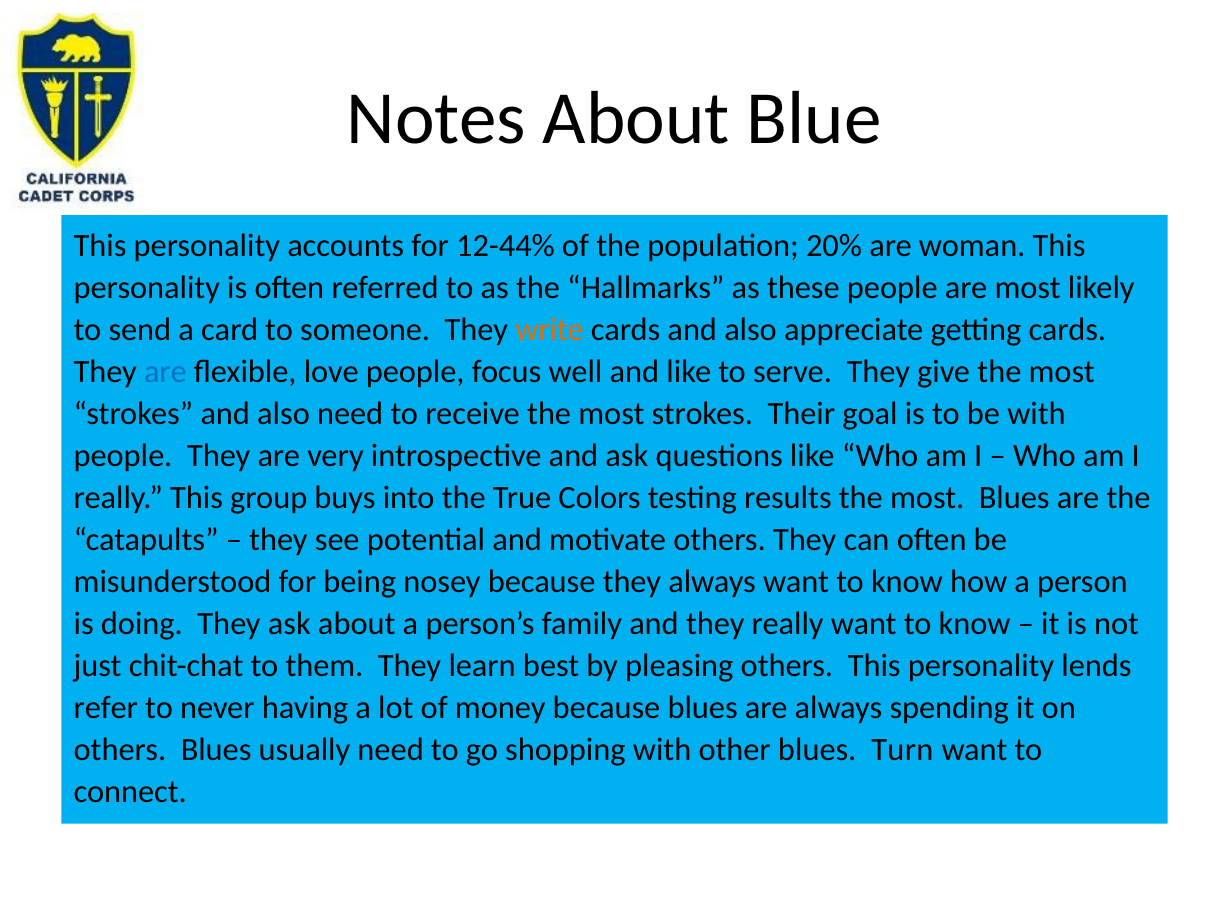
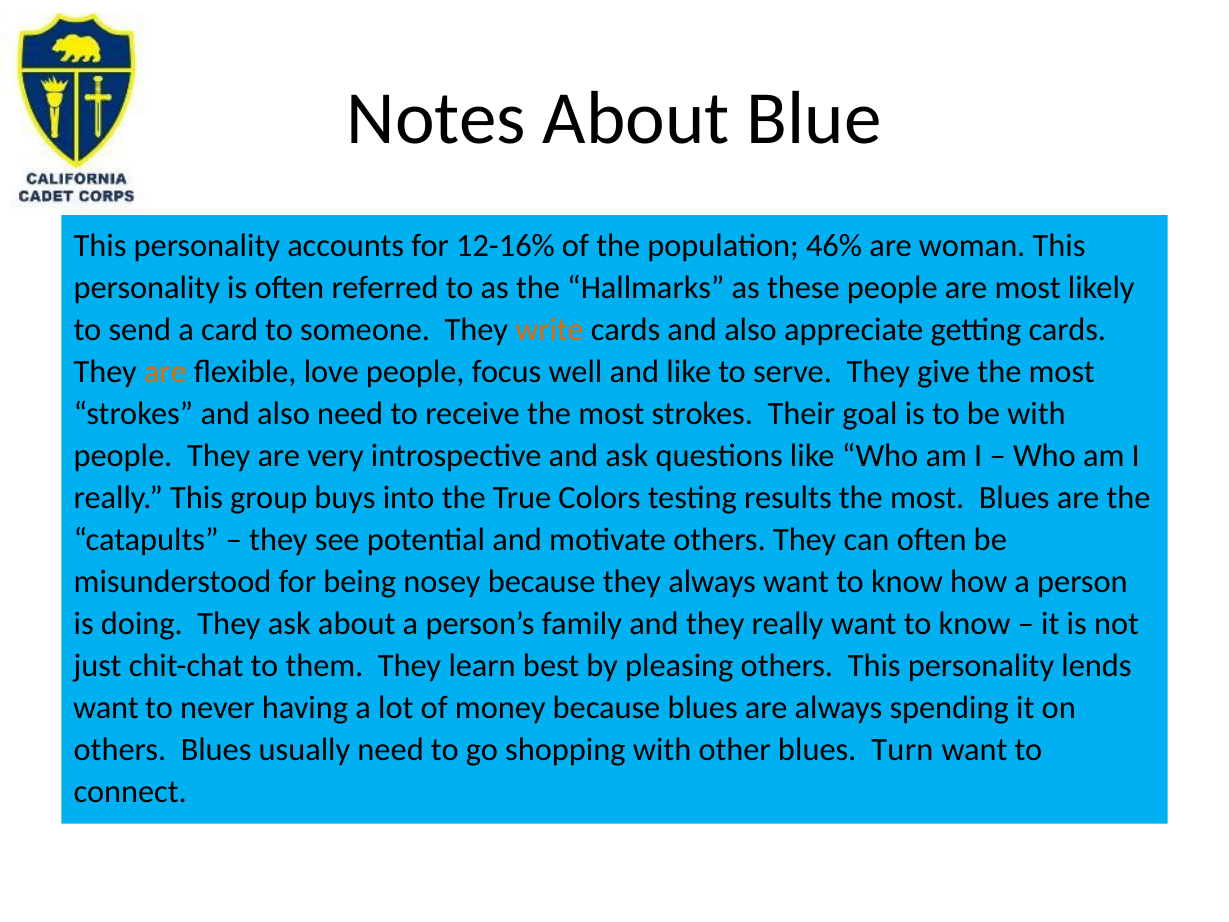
12-44%: 12-44% -> 12-16%
20%: 20% -> 46%
are at (165, 372) colour: blue -> orange
refer at (106, 708): refer -> want
